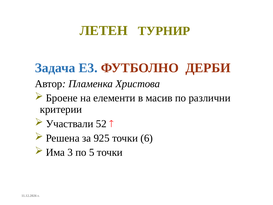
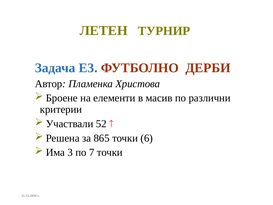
925: 925 -> 865
5: 5 -> 7
